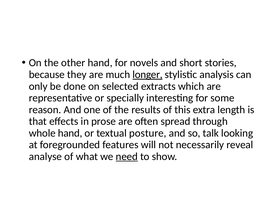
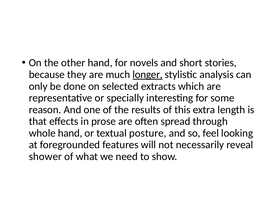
talk: talk -> feel
analyse: analyse -> shower
need underline: present -> none
